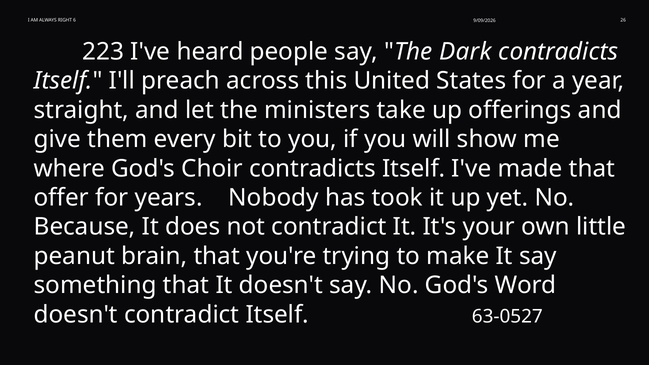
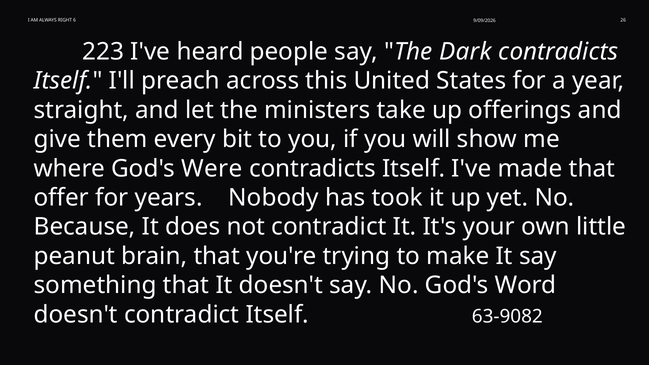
Choir: Choir -> Were
63-0527: 63-0527 -> 63-9082
